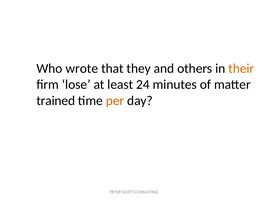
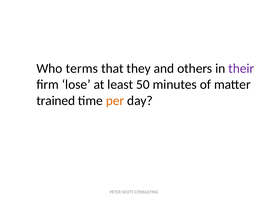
wrote: wrote -> terms
their colour: orange -> purple
24: 24 -> 50
